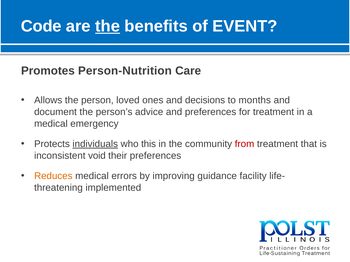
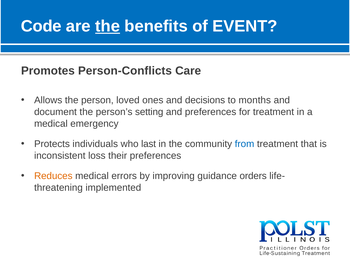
Person-Nutrition: Person-Nutrition -> Person-Conflicts
advice: advice -> setting
individuals underline: present -> none
this: this -> last
from colour: red -> blue
void: void -> loss
facility: facility -> orders
